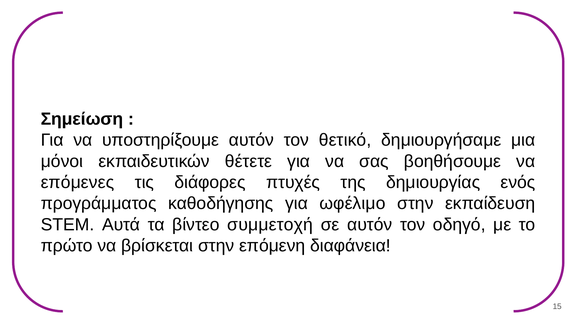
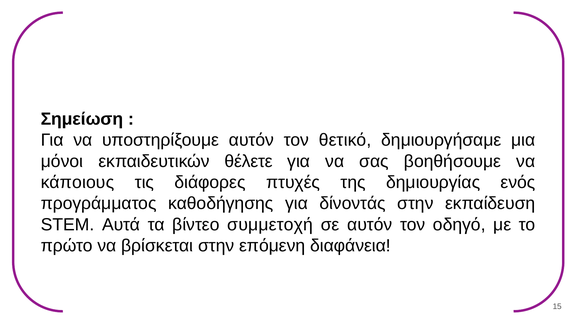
θέτετε: θέτετε -> θέλετε
επόμενες: επόμενες -> κάποιους
ωφέλιμο: ωφέλιμο -> δίνοντάς
